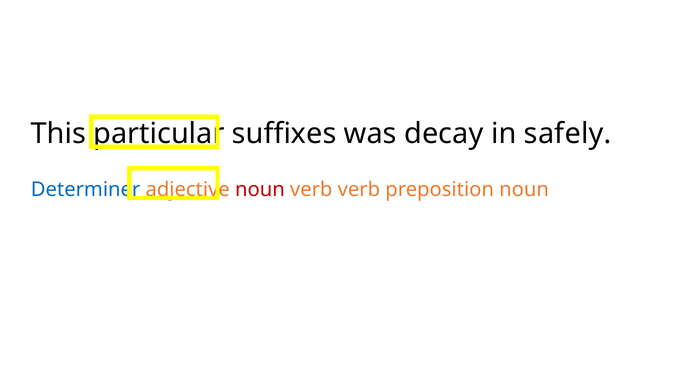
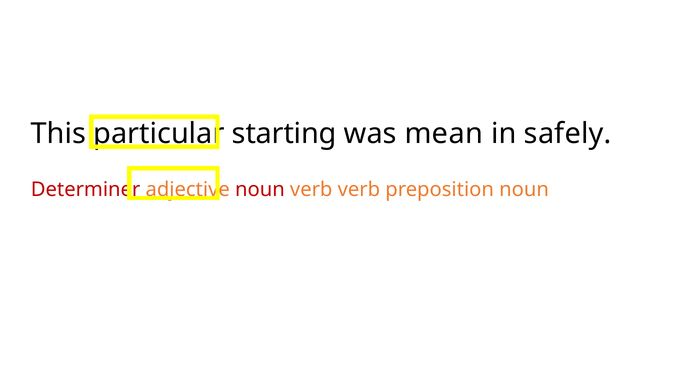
suffixes: suffixes -> starting
decay: decay -> mean
Determiner colour: blue -> red
